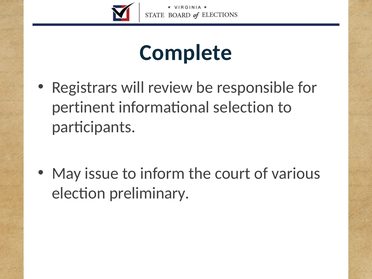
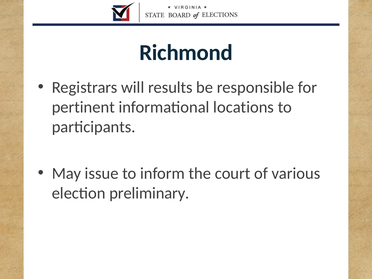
Complete: Complete -> Richmond
review: review -> results
selection: selection -> locations
